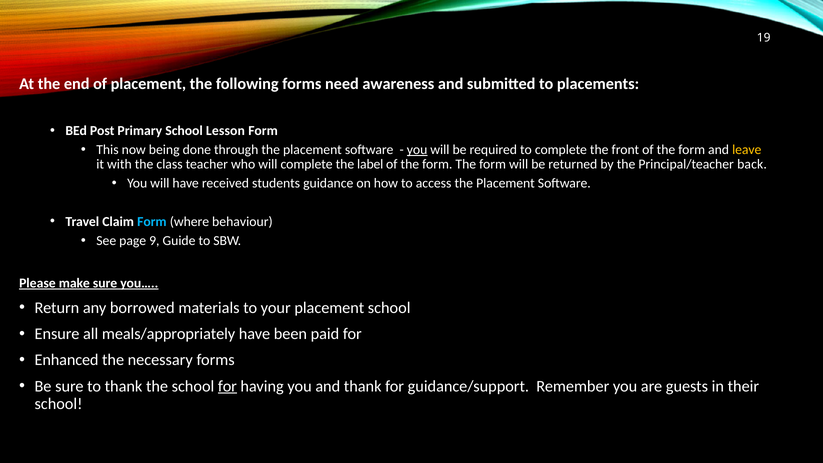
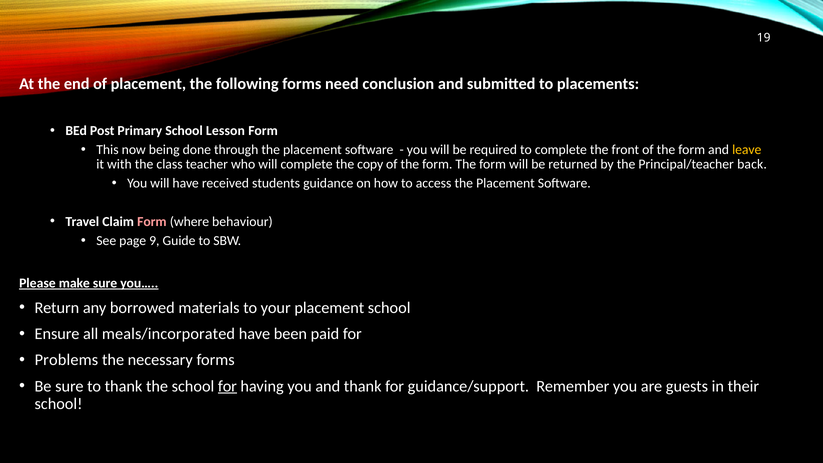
awareness: awareness -> conclusion
you at (417, 150) underline: present -> none
label: label -> copy
Form at (152, 222) colour: light blue -> pink
meals/appropriately: meals/appropriately -> meals/incorporated
Enhanced: Enhanced -> Problems
